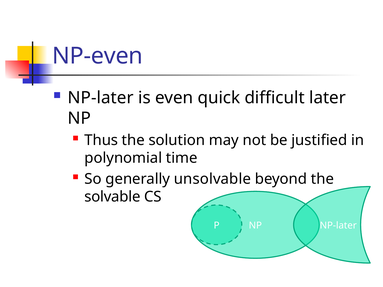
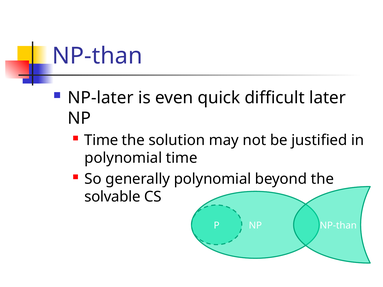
NP-even at (97, 56): NP-even -> NP-than
Thus at (101, 140): Thus -> Time
generally unsolvable: unsolvable -> polynomial
P NP-later: NP-later -> NP-than
